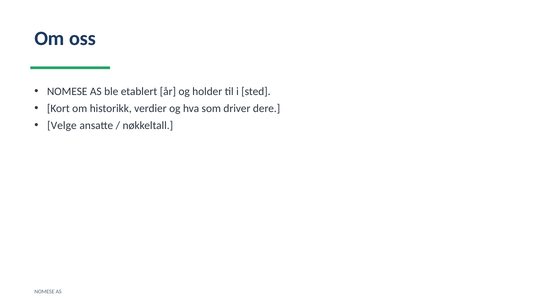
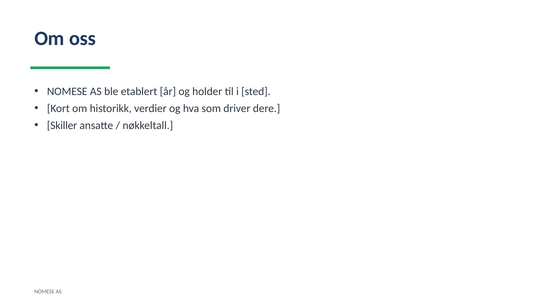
Velge: Velge -> Skiller
